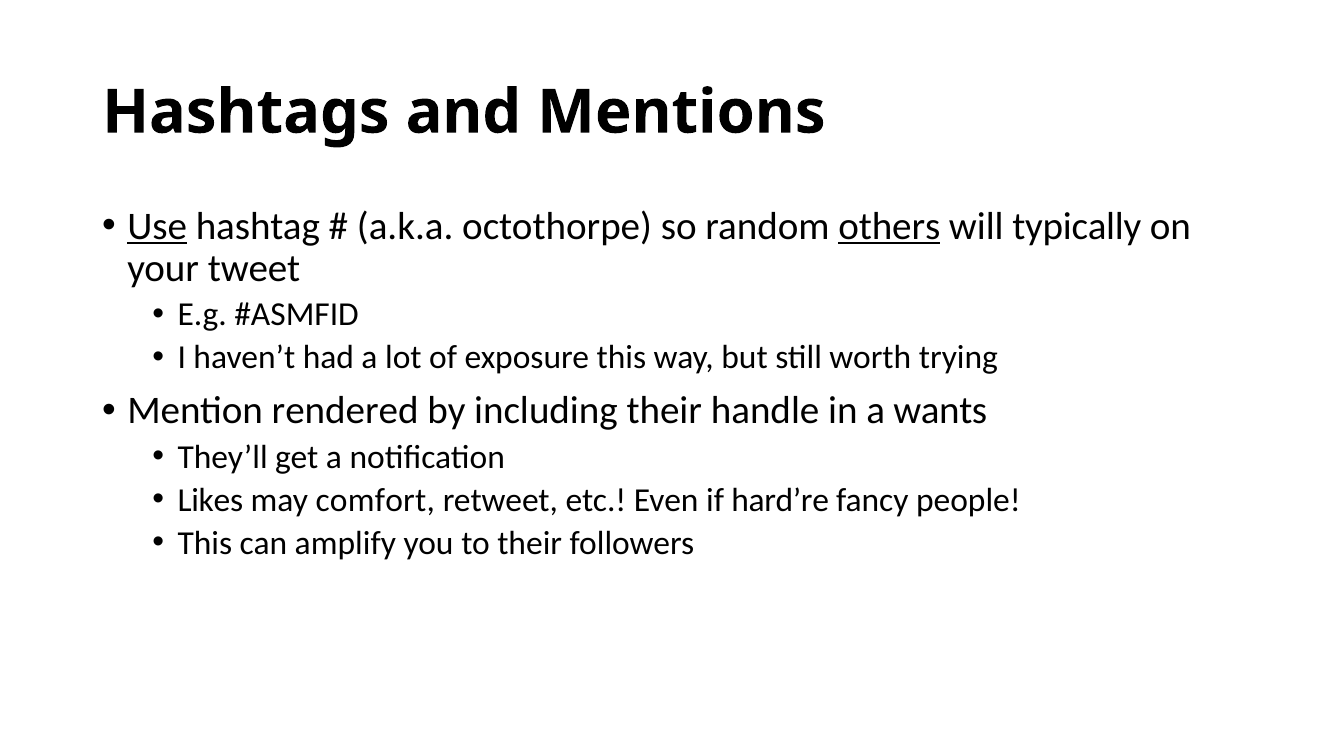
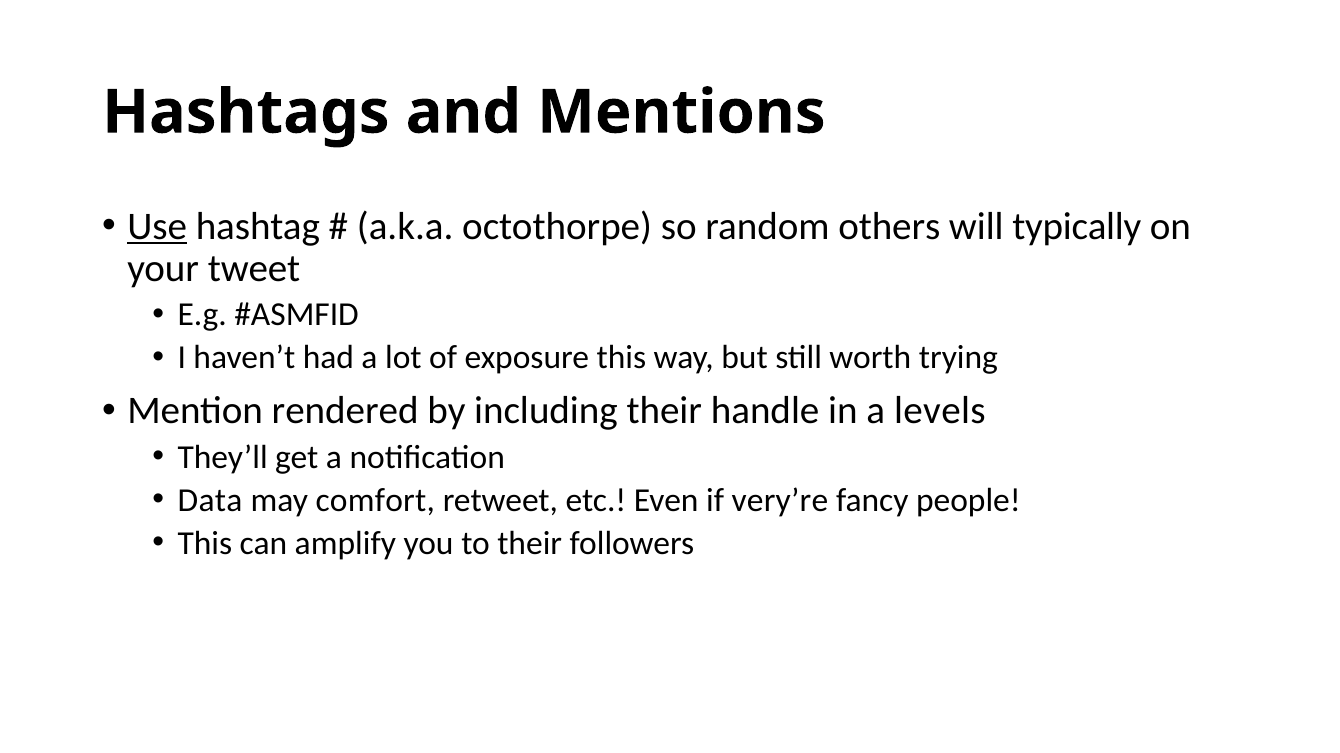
others underline: present -> none
wants: wants -> levels
Likes: Likes -> Data
hard’re: hard’re -> very’re
